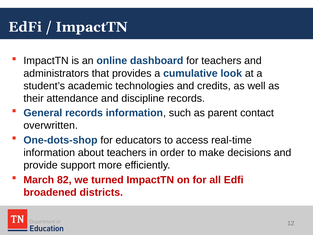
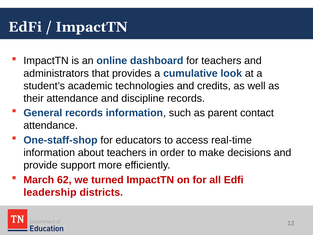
overwritten at (51, 125): overwritten -> attendance
One-dots-shop: One-dots-shop -> One-staff-shop
82: 82 -> 62
broadened: broadened -> leadership
